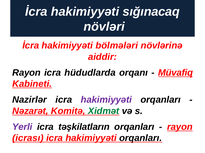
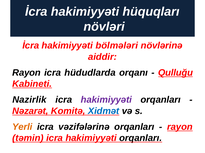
sığınacaq: sığınacaq -> hüquqları
Müvafiq: Müvafiq -> Qulluğu
Nazirlər: Nazirlər -> Nazirlik
Xidmət colour: green -> blue
Yerli colour: purple -> orange
təşkilatların: təşkilatların -> vəzifələrinə
icrası: icrası -> təmin
